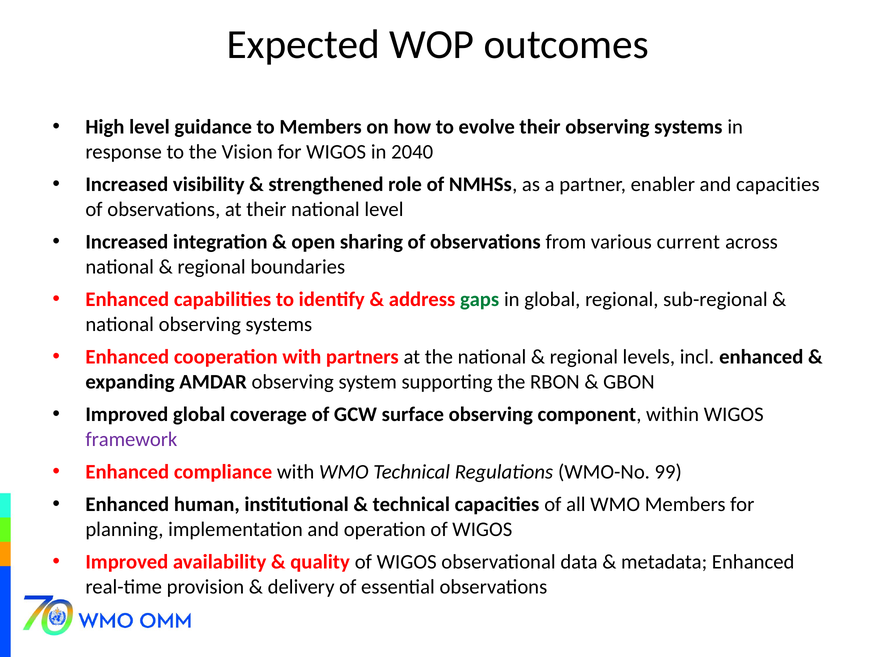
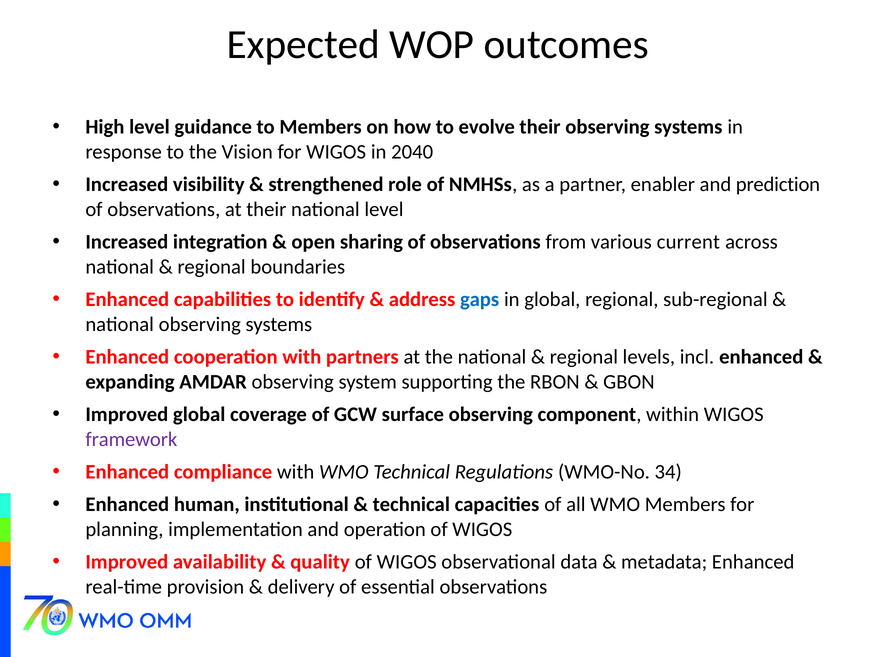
and capacities: capacities -> prediction
gaps colour: green -> blue
99: 99 -> 34
